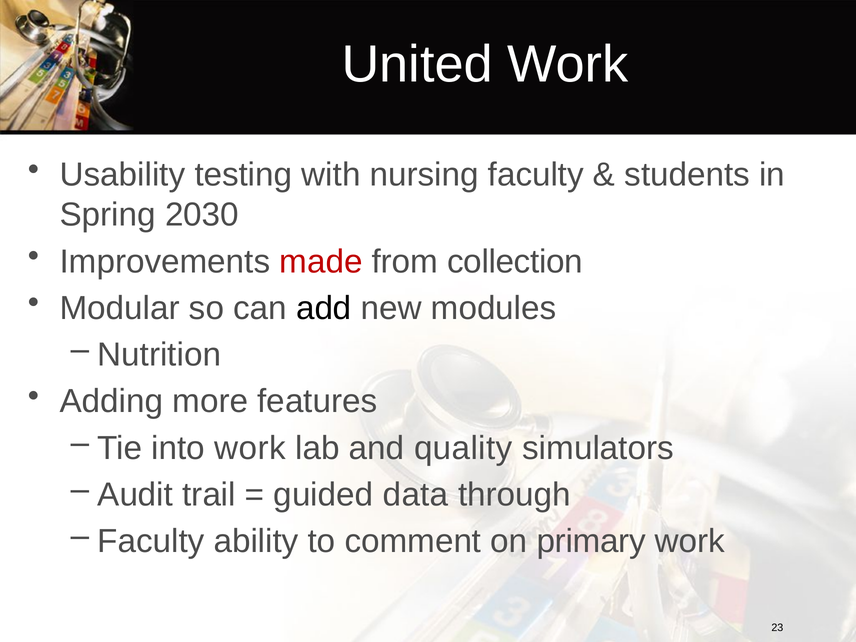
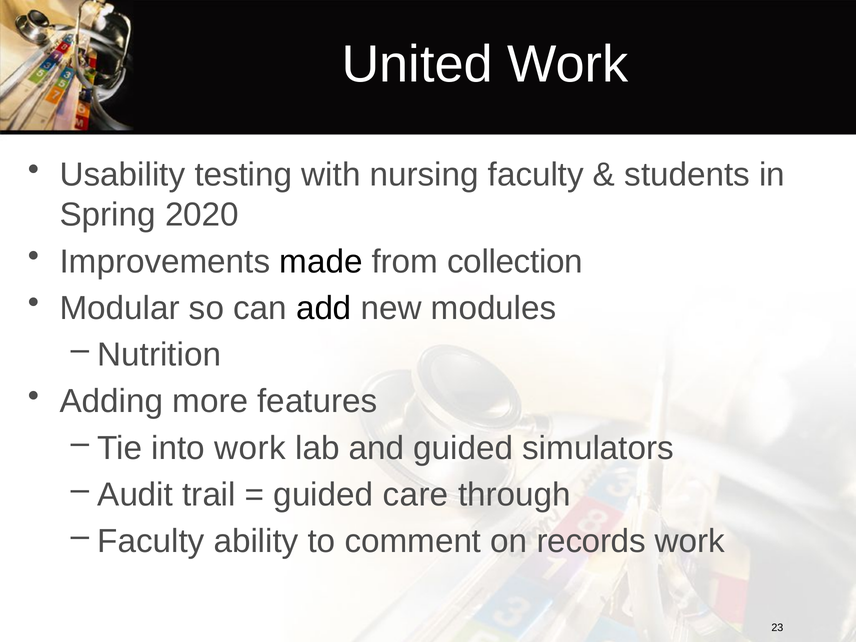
2030: 2030 -> 2020
made colour: red -> black
and quality: quality -> guided
data: data -> care
primary: primary -> records
